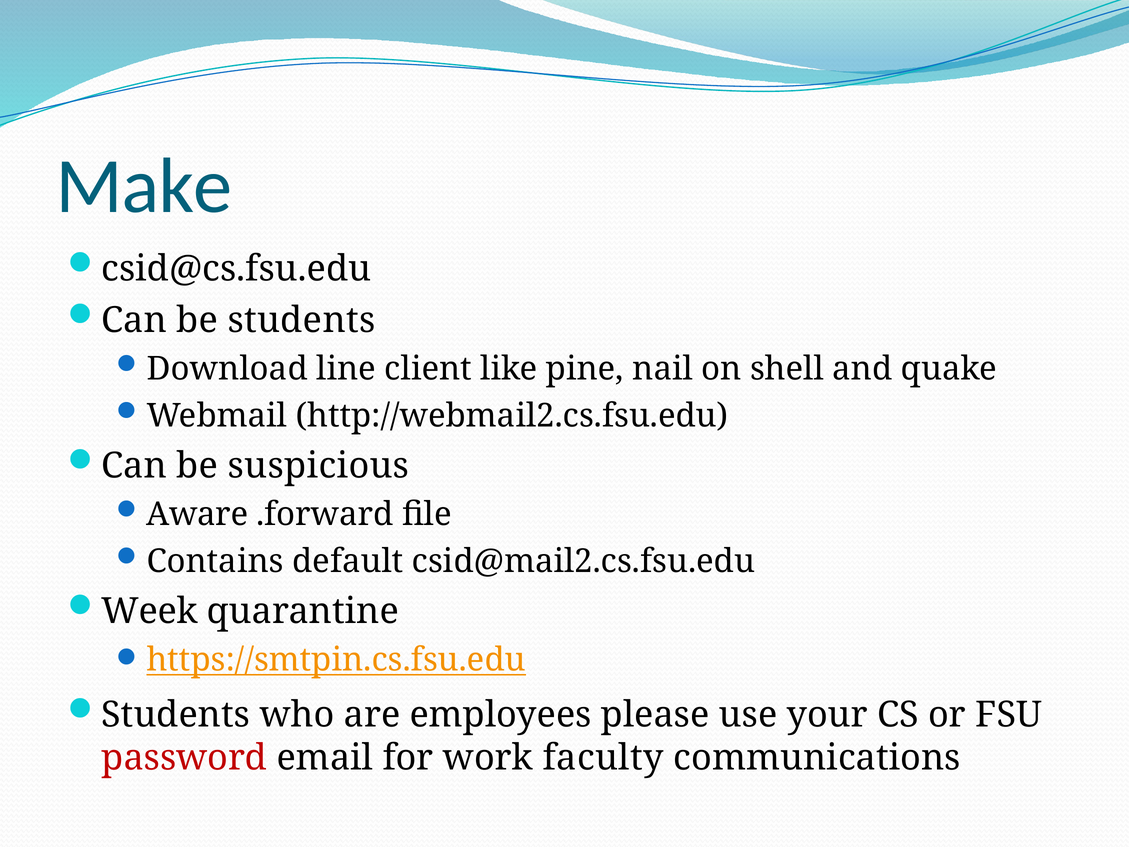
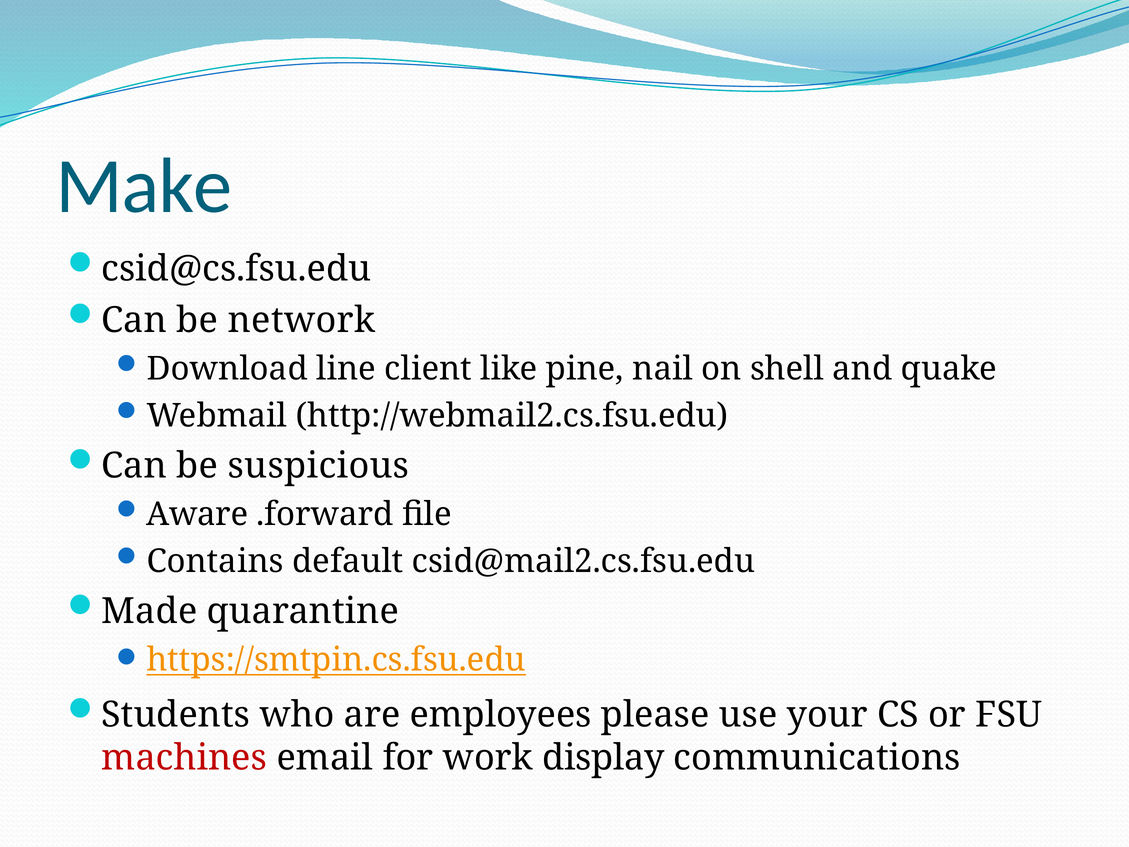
be students: students -> network
Week: Week -> Made
password: password -> machines
faculty: faculty -> display
